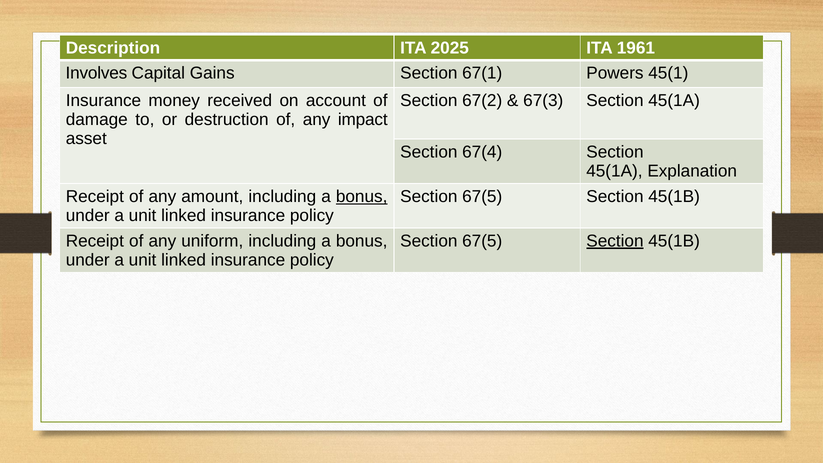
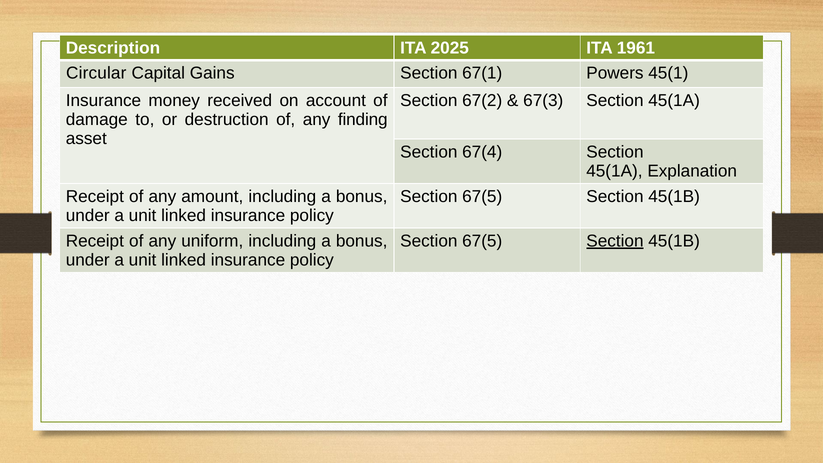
Involves: Involves -> Circular
impact: impact -> finding
bonus at (362, 196) underline: present -> none
